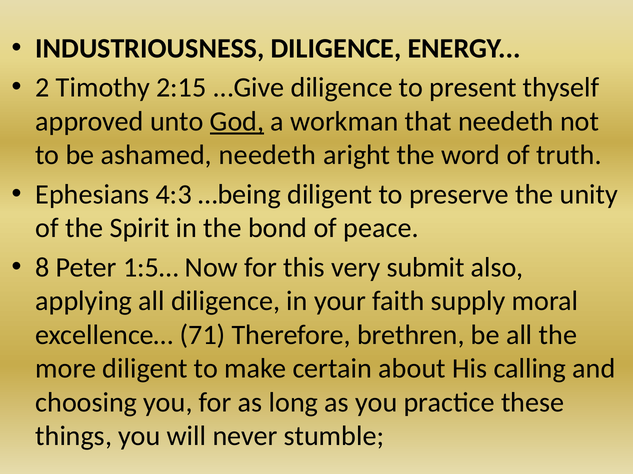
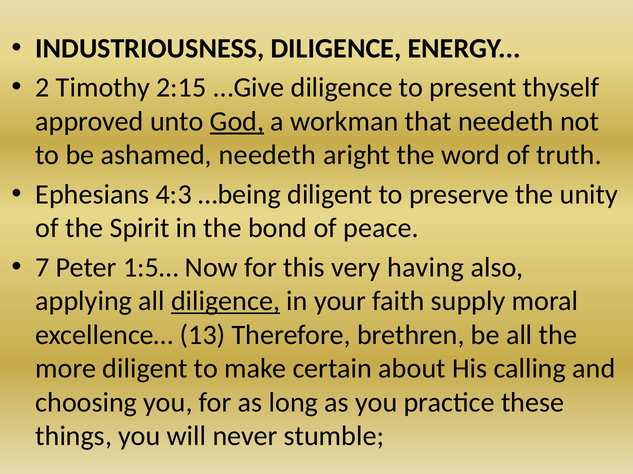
8: 8 -> 7
submit: submit -> having
diligence at (226, 302) underline: none -> present
71: 71 -> 13
